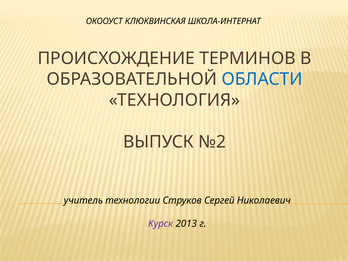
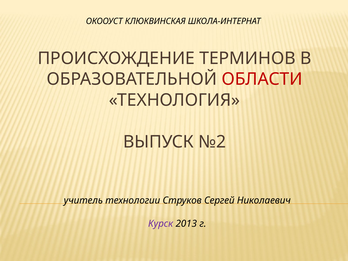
ОБЛАСТИ colour: blue -> red
